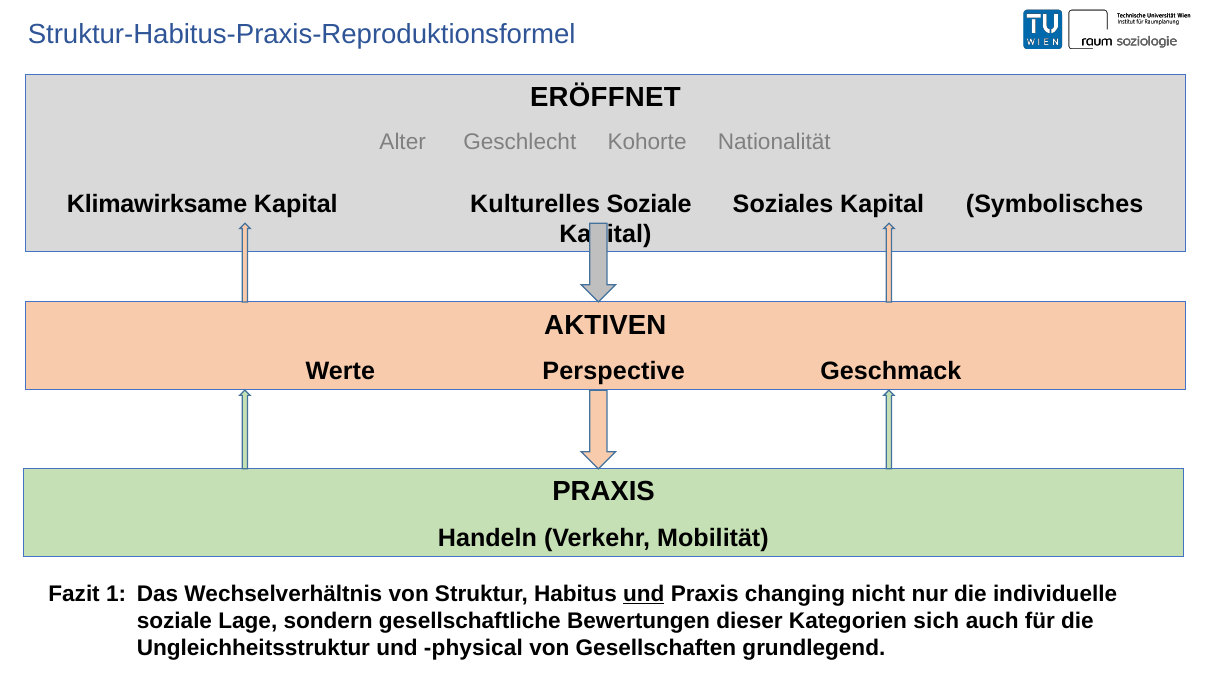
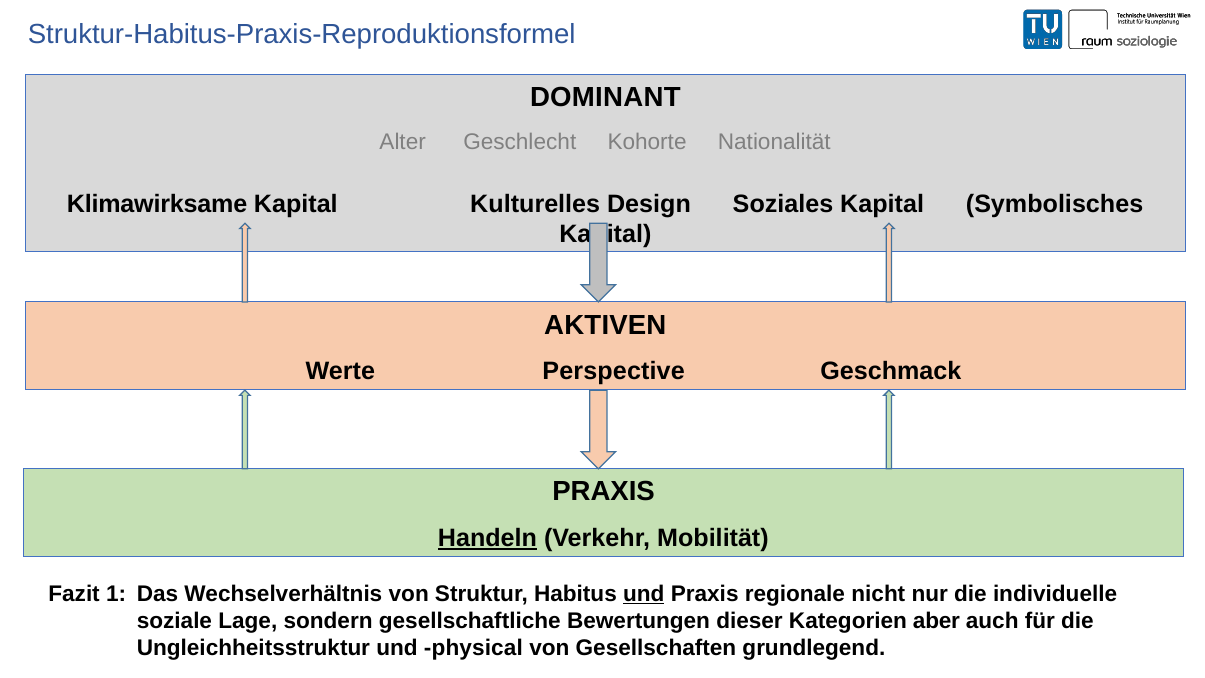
ERÖFFNET: ERÖFFNET -> DOMINANT
Kulturelles Soziale: Soziale -> Design
Handeln underline: none -> present
changing: changing -> regionale
sich: sich -> aber
